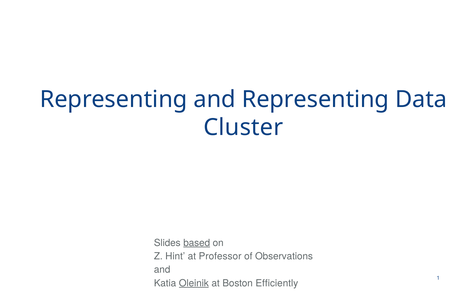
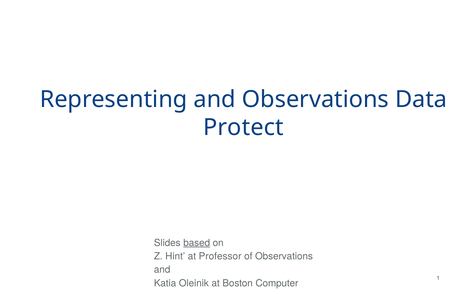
and Representing: Representing -> Observations
Cluster: Cluster -> Protect
Oleinik underline: present -> none
Efficiently: Efficiently -> Computer
